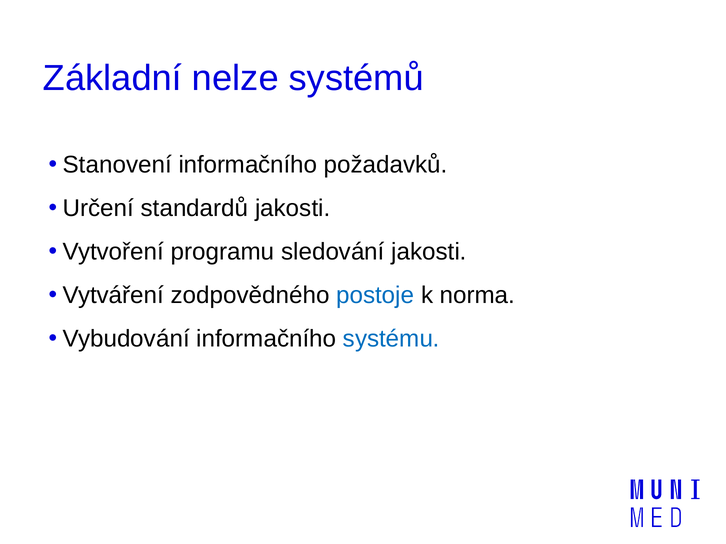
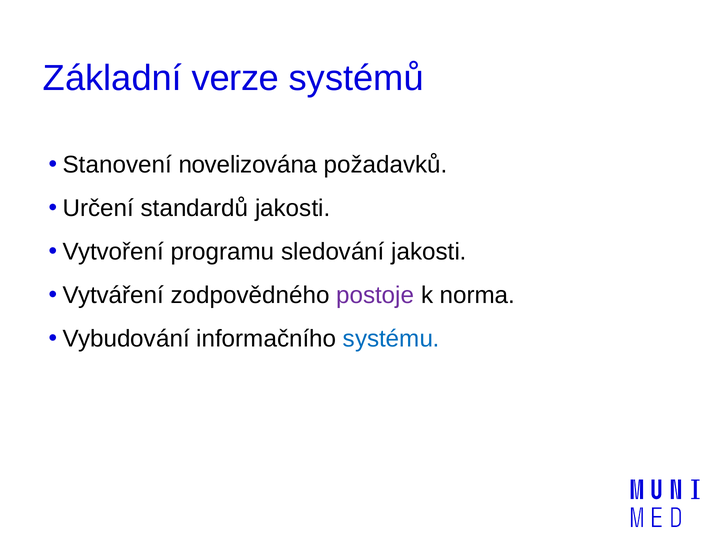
nelze: nelze -> verze
Stanovení informačního: informačního -> novelizována
postoje colour: blue -> purple
